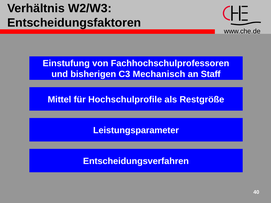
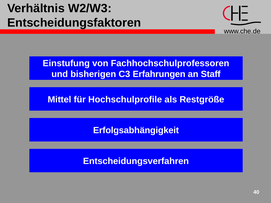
Mechanisch: Mechanisch -> Erfahrungen
Leistungsparameter: Leistungsparameter -> Erfolgsabhängigkeit
